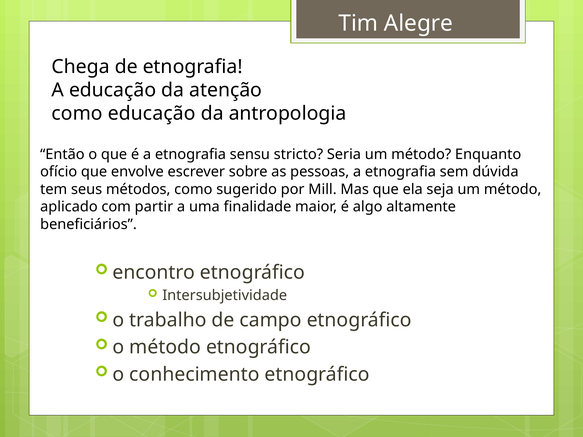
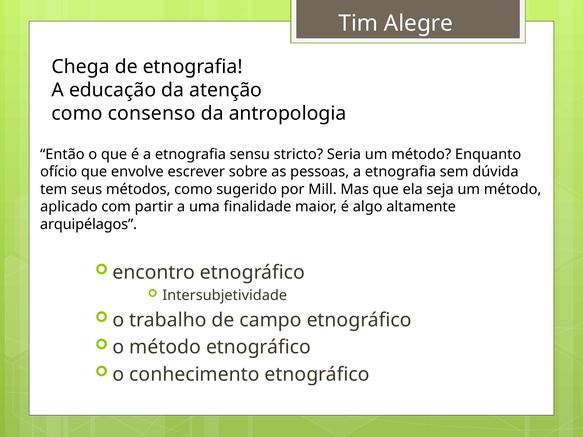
como educação: educação -> consenso
beneficiários: beneficiários -> arquipélagos
